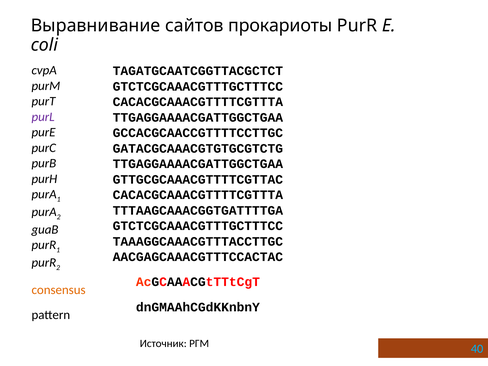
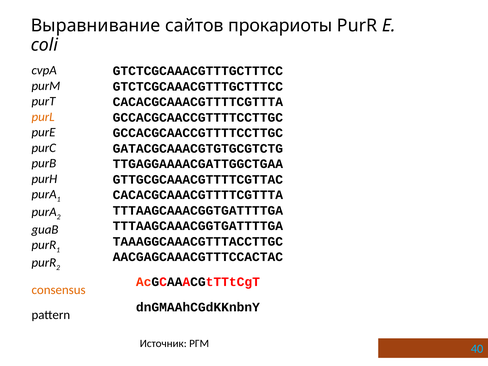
TAGATGCAATCGGTTACGCTCT at (198, 71): TAGATGCAATCGGTTACGCTCT -> GTCTCGCAAACGTTTGCTTTCC
purL colour: purple -> orange
TTGAGGAAAACGATTGGCTGAA at (198, 117): TTGAGGAAAACGATTGGCTGAA -> GCCACGCAACCGTTTTCCTTGC
GTCTCGCAAACGTTTGCTTTCC at (198, 226): GTCTCGCAAACGTTTGCTTTCC -> TTTAAGCAAACGGTGATTTTGA
